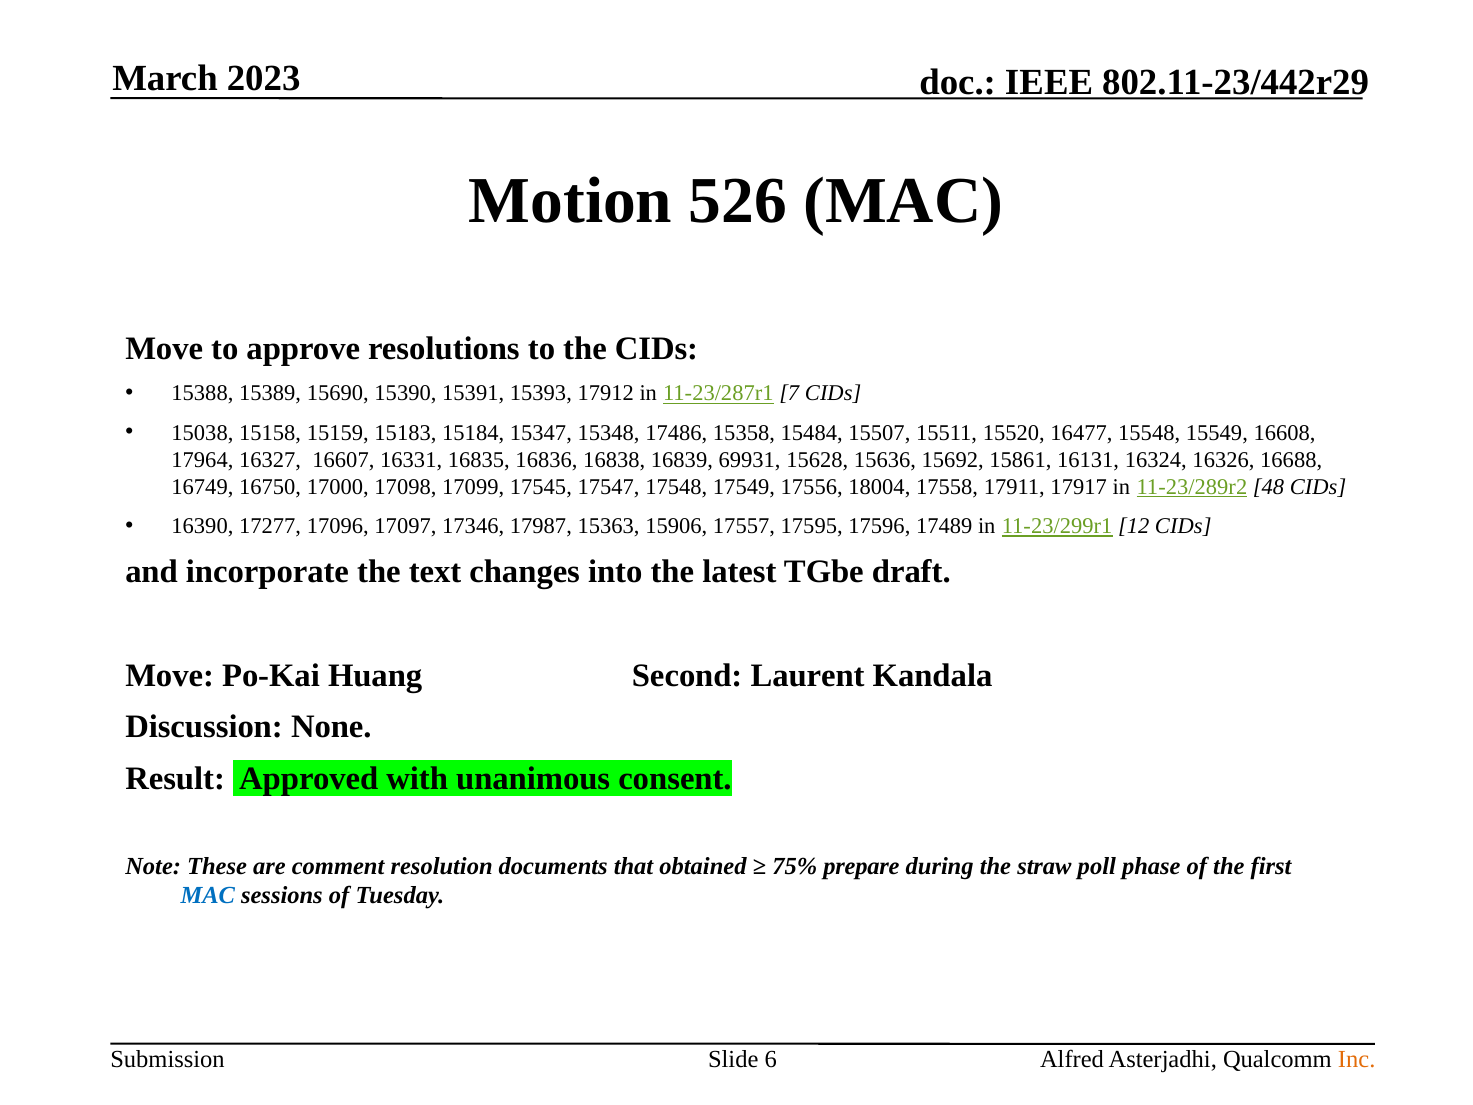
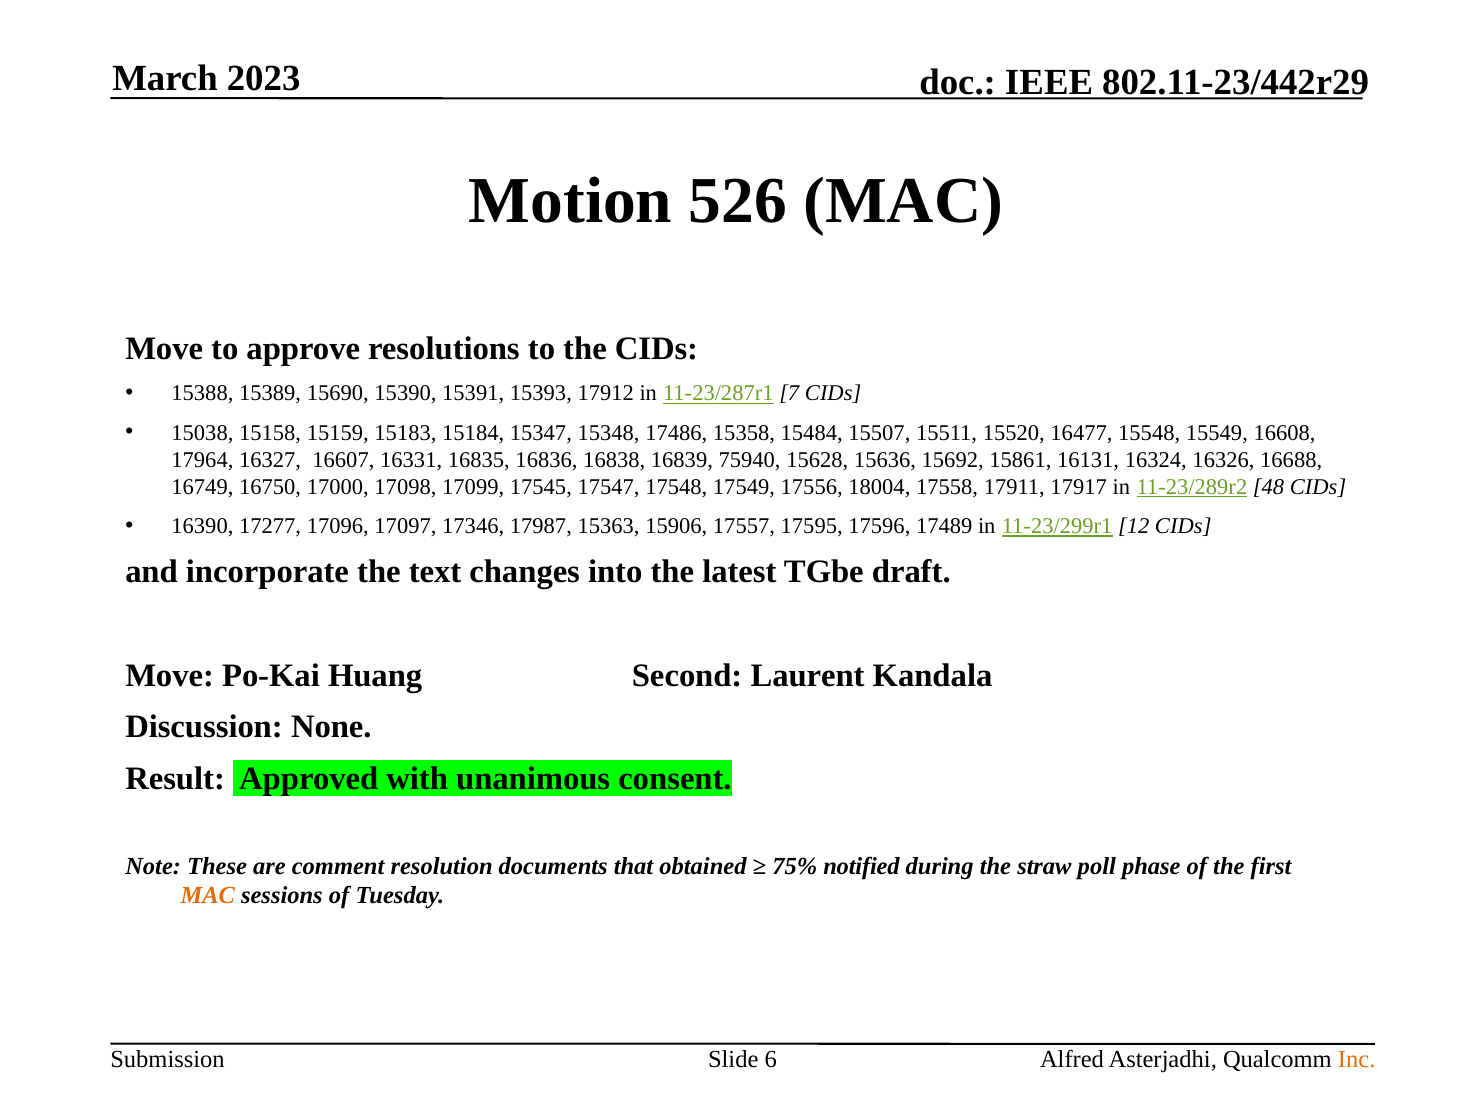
69931: 69931 -> 75940
prepare: prepare -> notified
MAC at (208, 896) colour: blue -> orange
